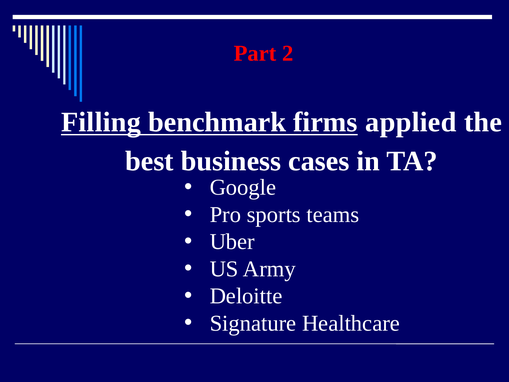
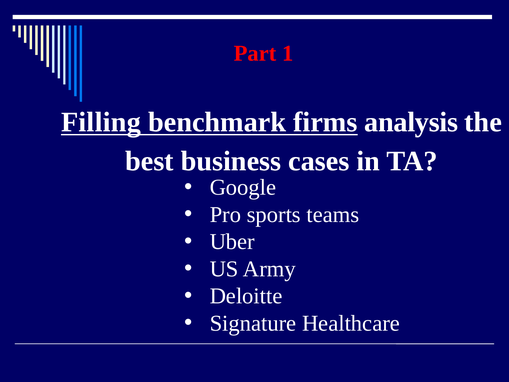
2: 2 -> 1
applied: applied -> analysis
